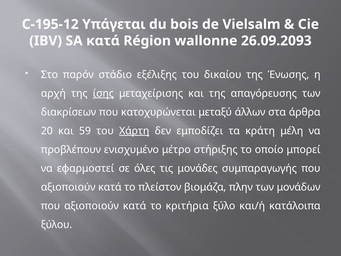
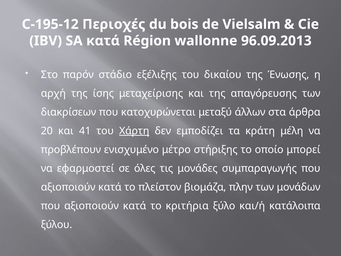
Υπάγεται: Υπάγεται -> Περιοχές
26.09.2093: 26.09.2093 -> 96.09.2013
ίσης underline: present -> none
59: 59 -> 41
